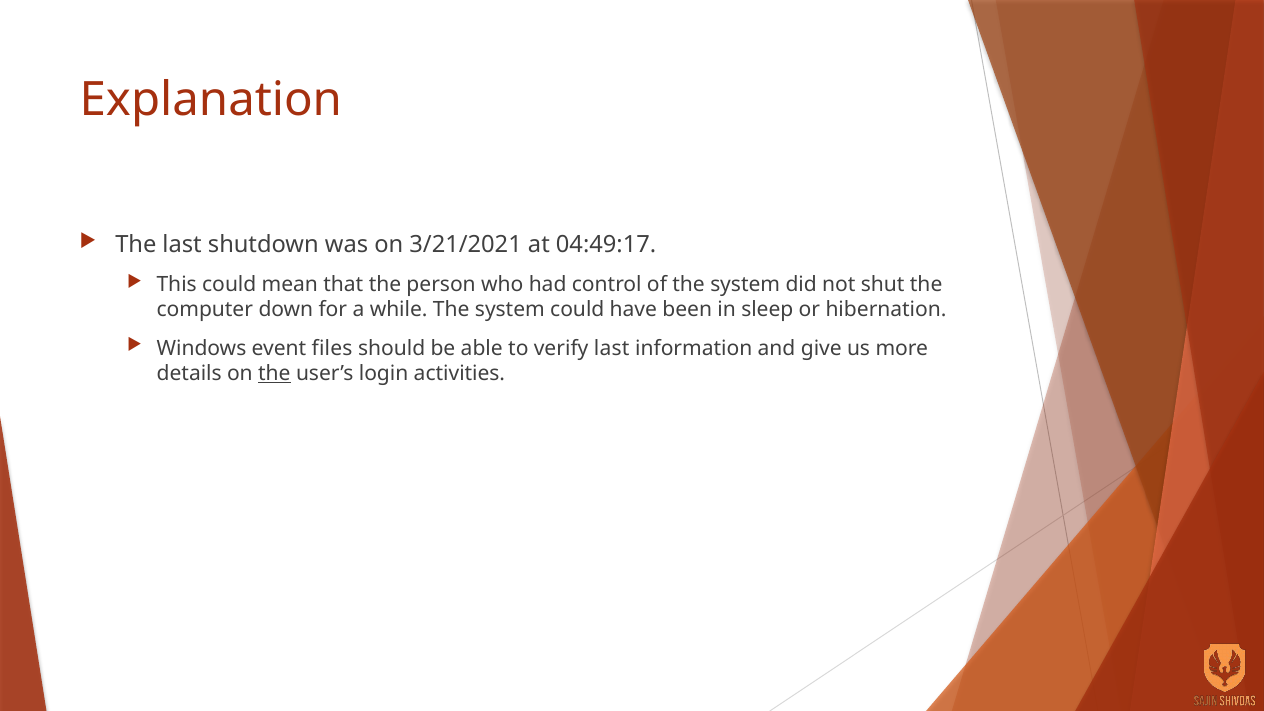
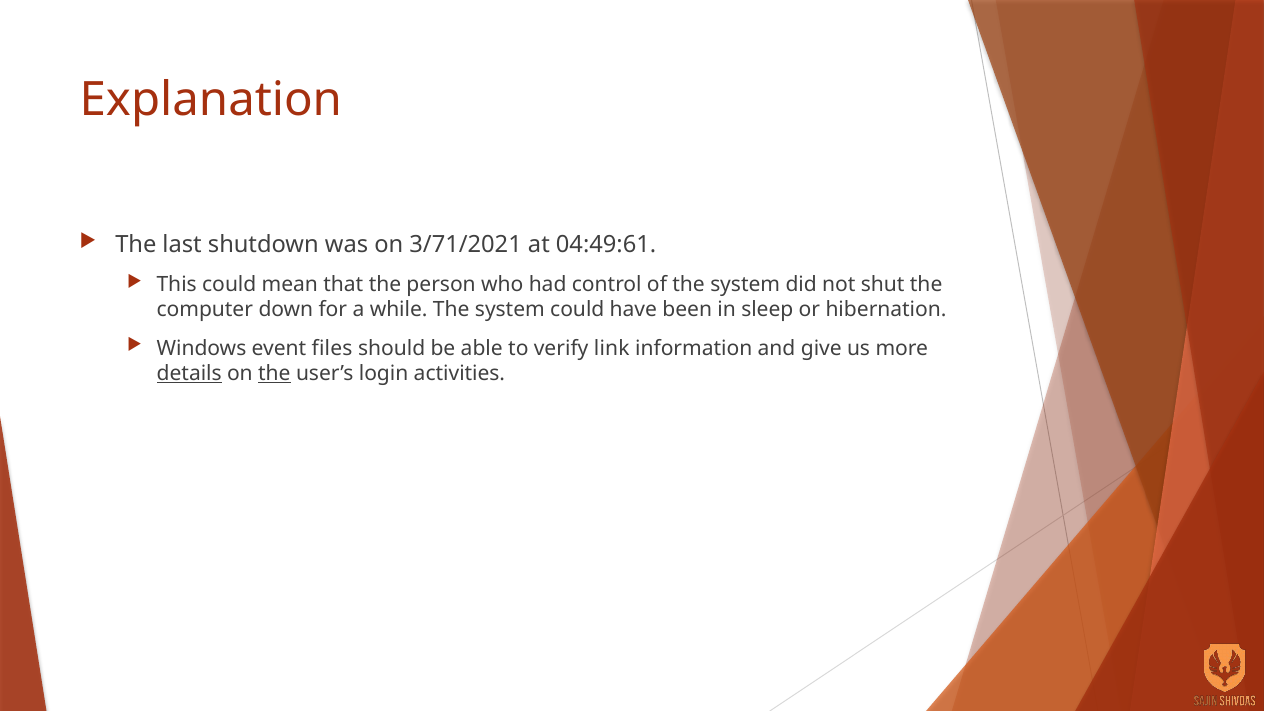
3/21/2021: 3/21/2021 -> 3/71/2021
04:49:17: 04:49:17 -> 04:49:61
verify last: last -> link
details underline: none -> present
